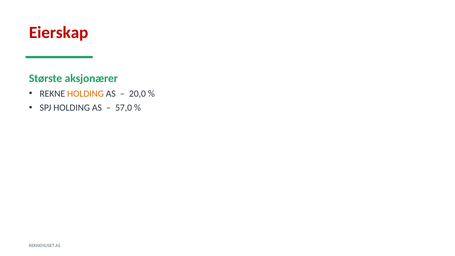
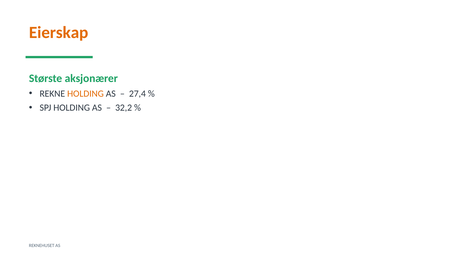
Eierskap colour: red -> orange
20,0: 20,0 -> 27,4
57,0: 57,0 -> 32,2
